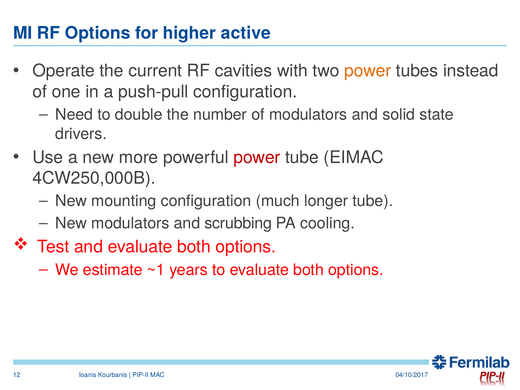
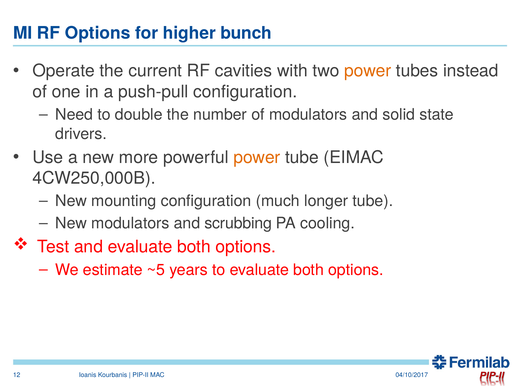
active: active -> bunch
power at (257, 157) colour: red -> orange
~1: ~1 -> ~5
